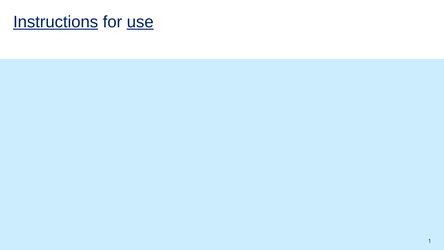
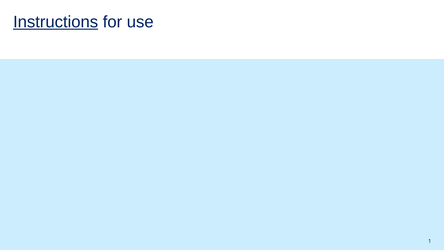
use underline: present -> none
